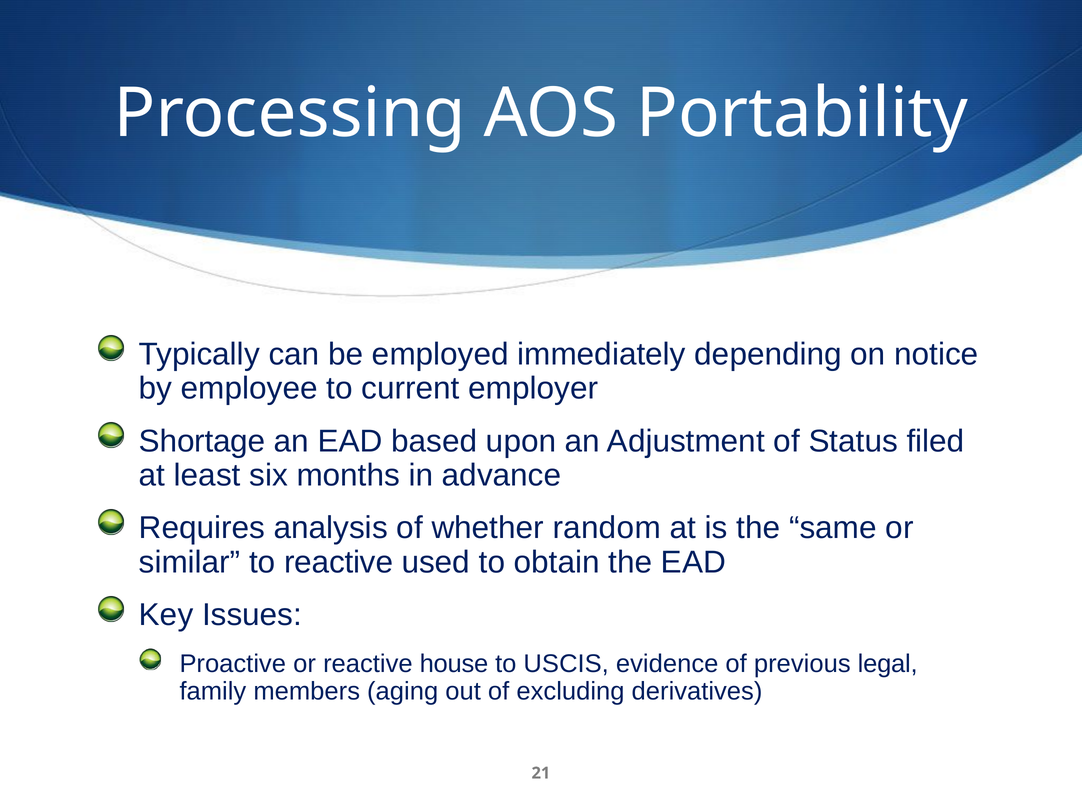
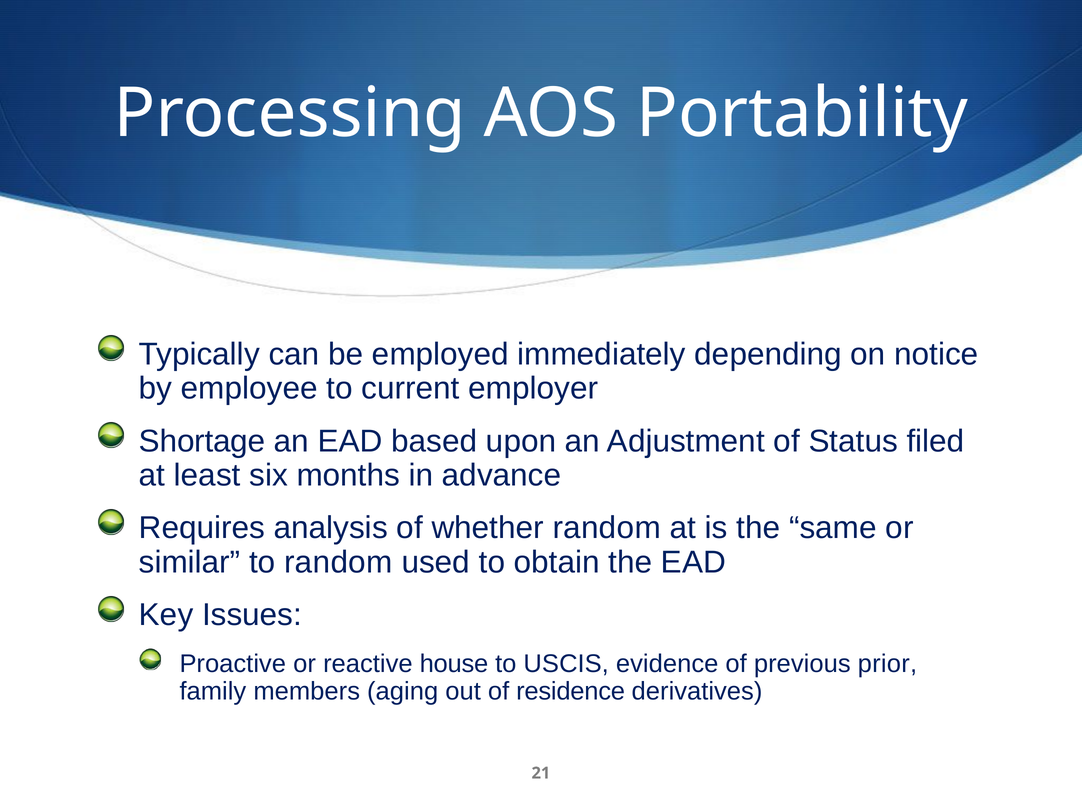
to reactive: reactive -> random
legal: legal -> prior
excluding: excluding -> residence
